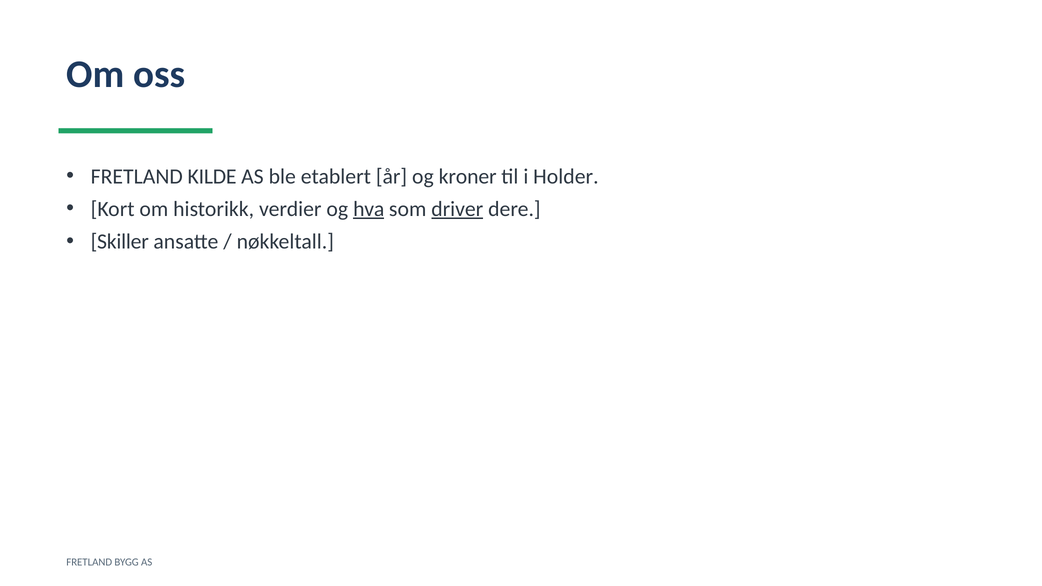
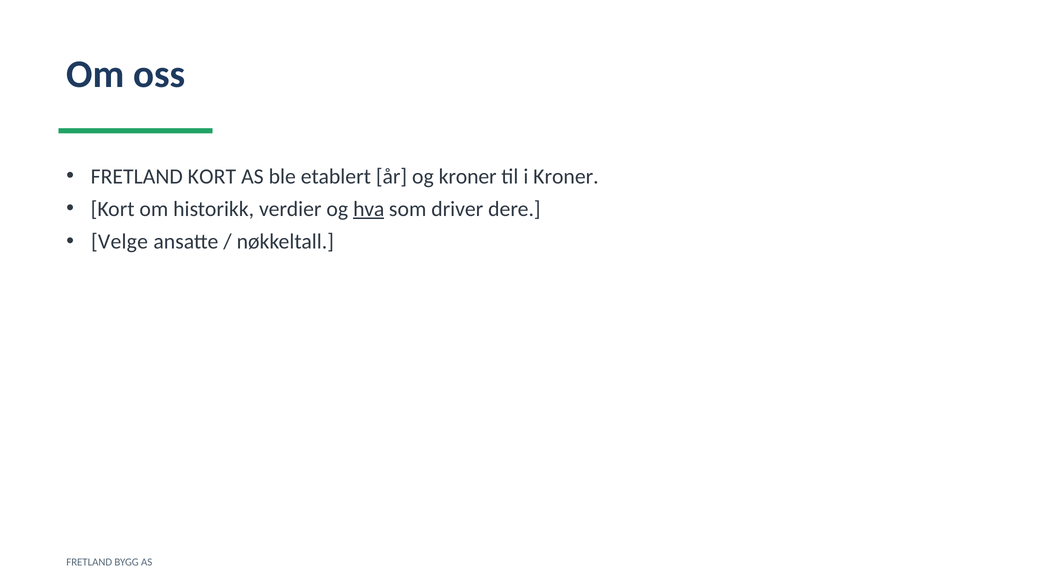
FRETLAND KILDE: KILDE -> KORT
i Holder: Holder -> Kroner
driver underline: present -> none
Skiller: Skiller -> Velge
